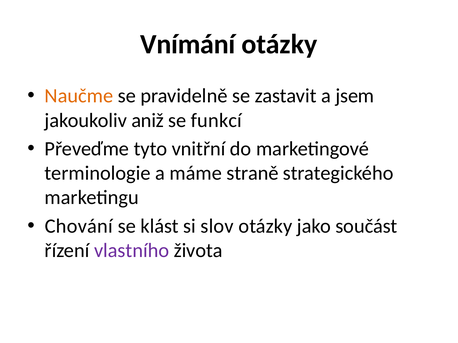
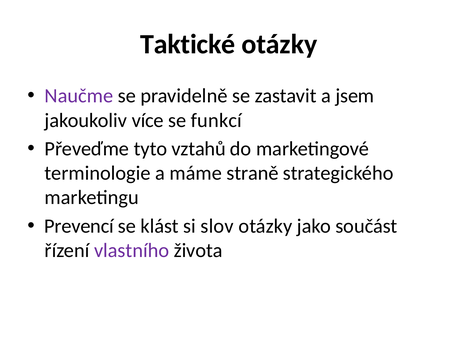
Vnímání: Vnímání -> Taktické
Naučme colour: orange -> purple
aniž: aniž -> více
vnitřní: vnitřní -> vztahů
Chování: Chování -> Prevencí
